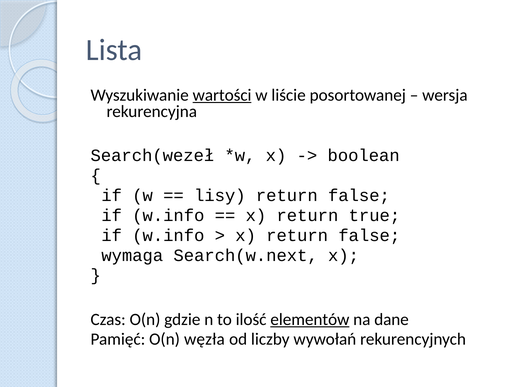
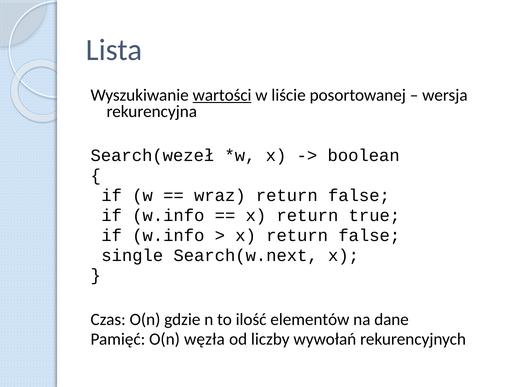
lisy: lisy -> wraz
wymaga: wymaga -> single
elementów underline: present -> none
